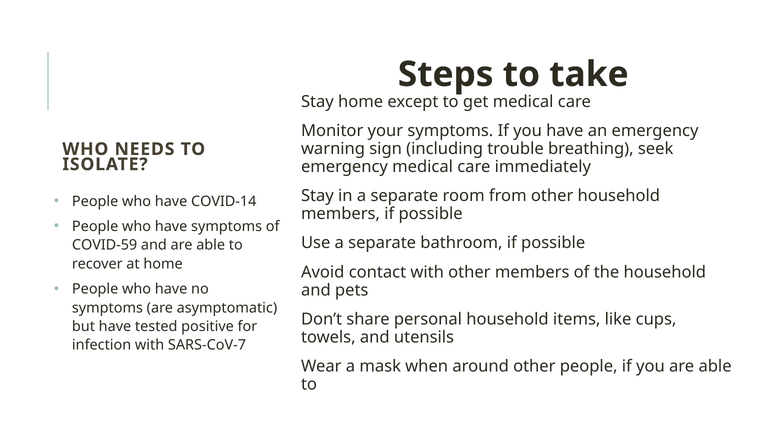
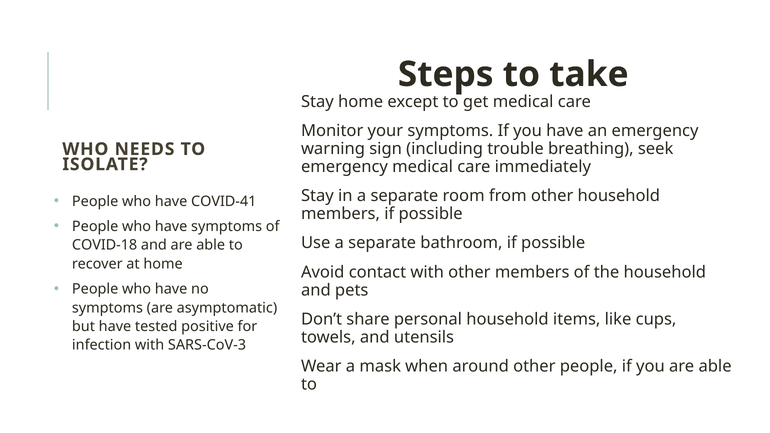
COVID-14: COVID-14 -> COVID-41
COVID-59: COVID-59 -> COVID-18
SARS-CoV-7: SARS-CoV-7 -> SARS-CoV-3
